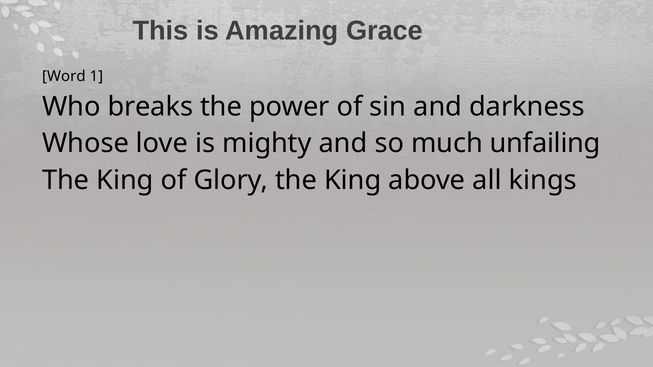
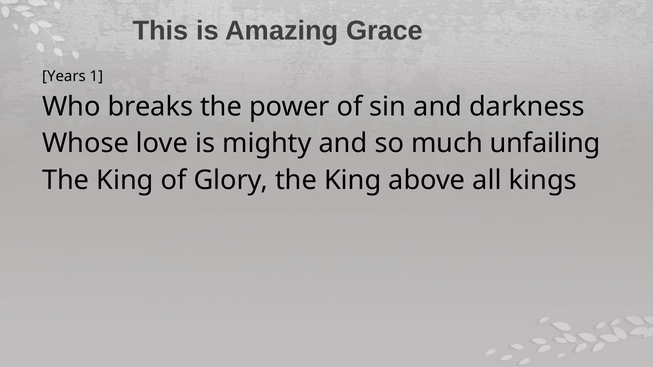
Word: Word -> Years
